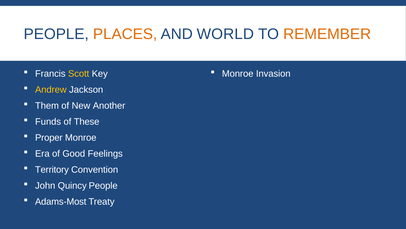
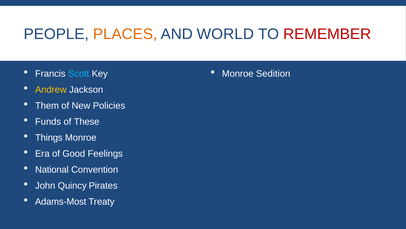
REMEMBER colour: orange -> red
Scott colour: yellow -> light blue
Invasion: Invasion -> Sedition
Another: Another -> Policies
Proper: Proper -> Things
Territory: Territory -> National
Quincy People: People -> Pirates
